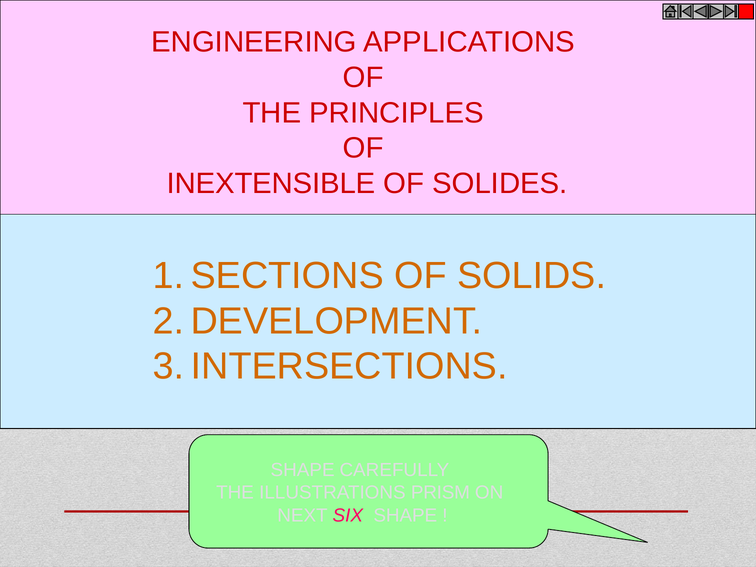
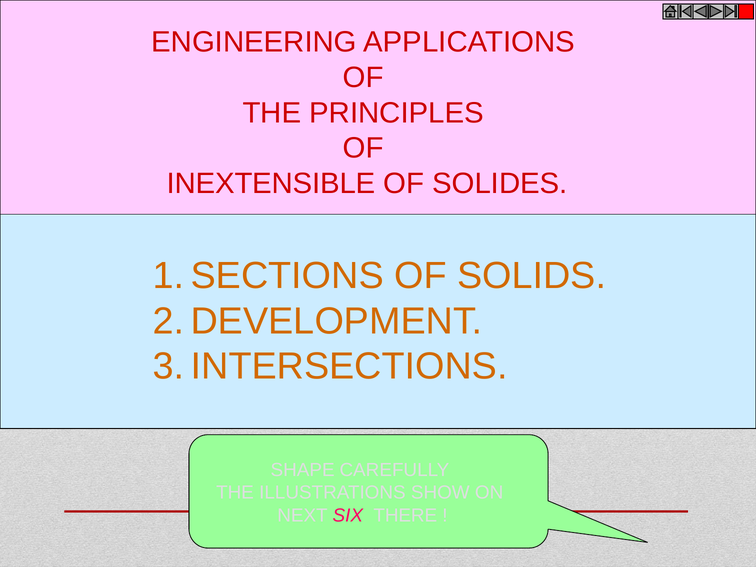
PRISM: PRISM -> SHOW
SIX SHAPE: SHAPE -> THERE
